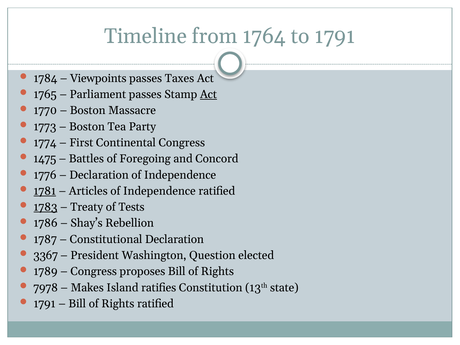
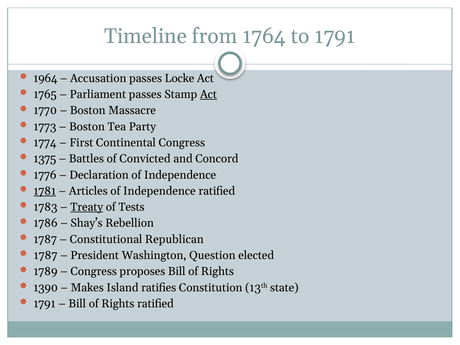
1784: 1784 -> 1964
Viewpoints: Viewpoints -> Accusation
Taxes: Taxes -> Locke
1475: 1475 -> 1375
Foregoing: Foregoing -> Convicted
1783 underline: present -> none
Treaty underline: none -> present
Constitutional Declaration: Declaration -> Republican
3367 at (46, 255): 3367 -> 1787
7978: 7978 -> 1390
